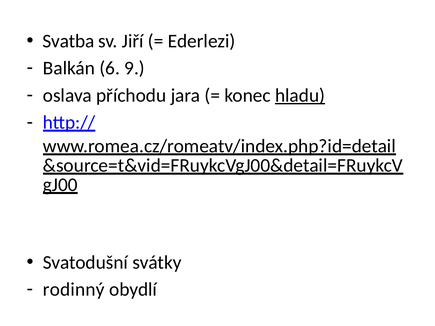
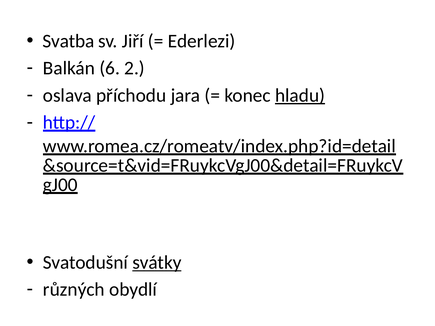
9: 9 -> 2
svátky underline: none -> present
rodinný: rodinný -> různých
